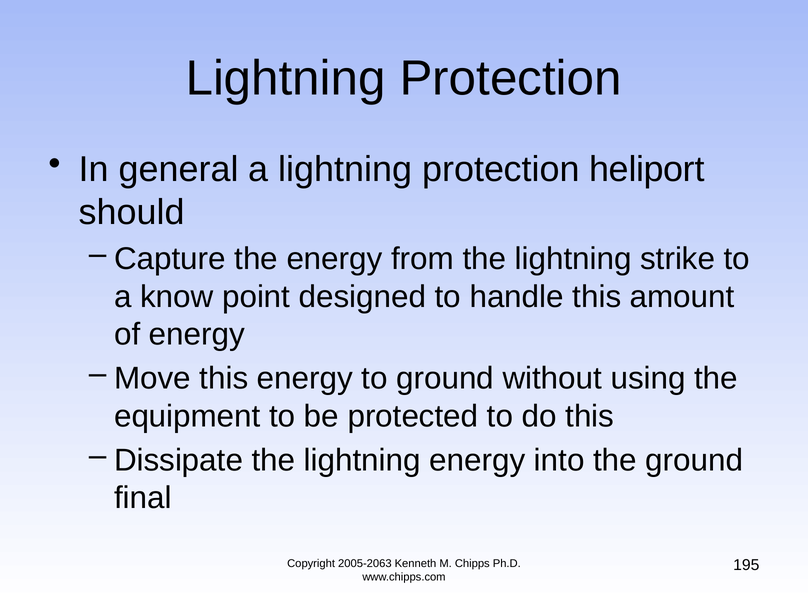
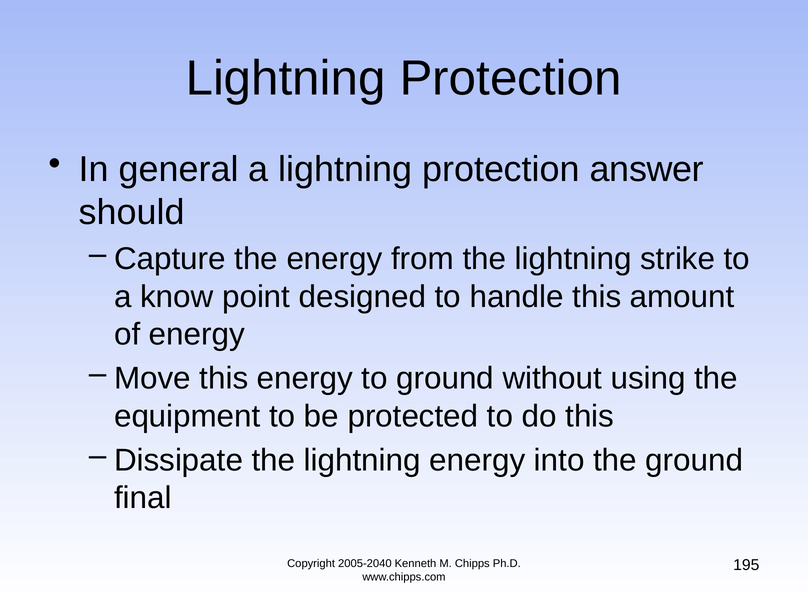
heliport: heliport -> answer
2005-2063: 2005-2063 -> 2005-2040
